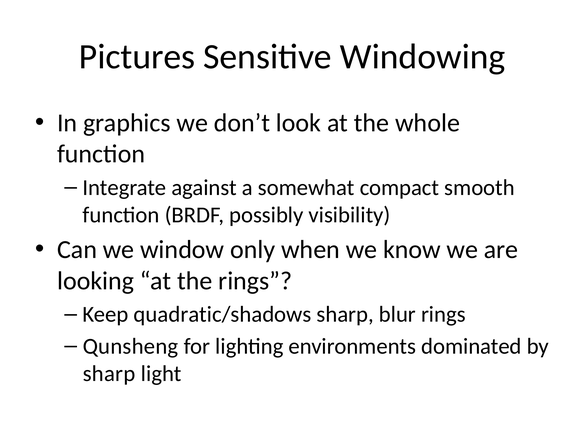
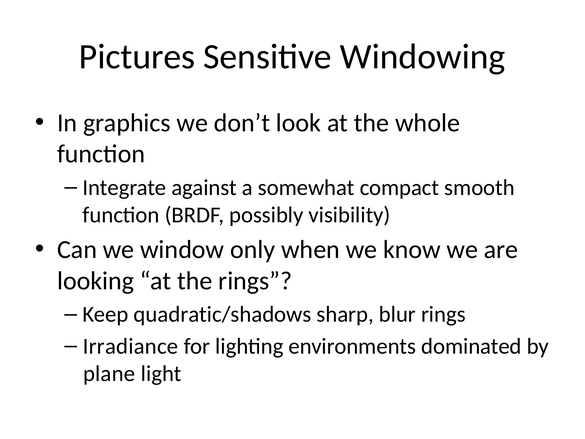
Qunsheng: Qunsheng -> Irradiance
sharp at (109, 373): sharp -> plane
